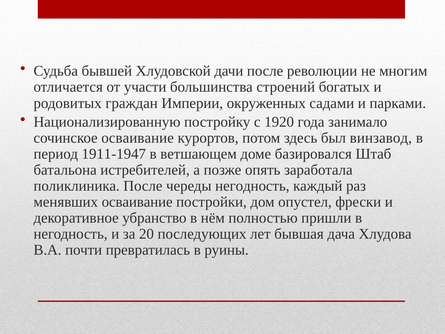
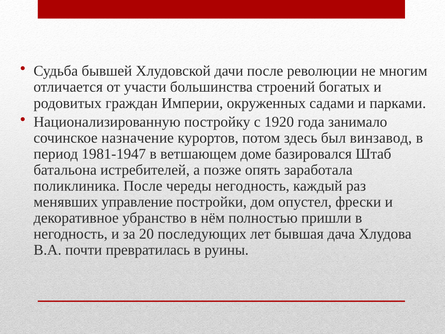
сочинское осваивание: осваивание -> назначение
1911-1947: 1911-1947 -> 1981-1947
менявших осваивание: осваивание -> управление
